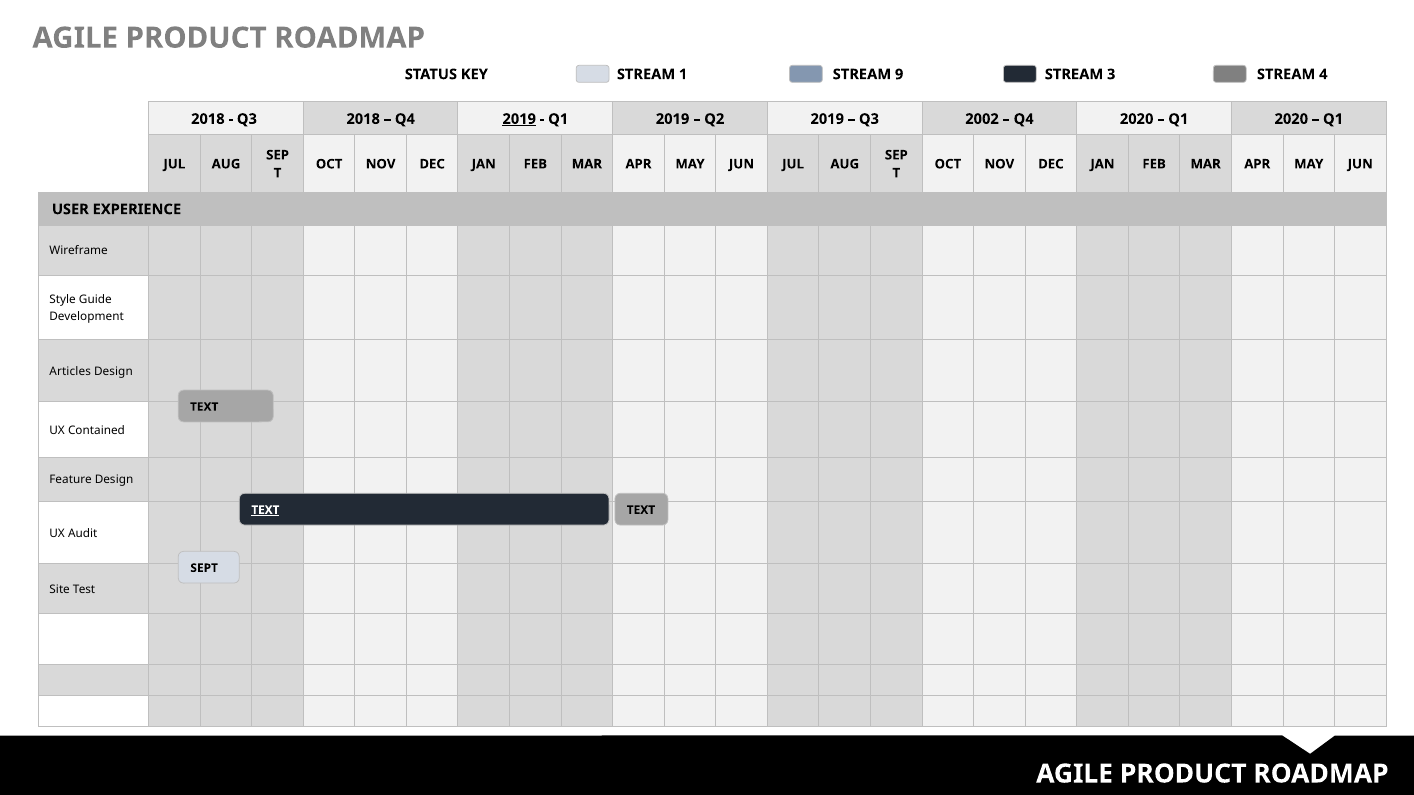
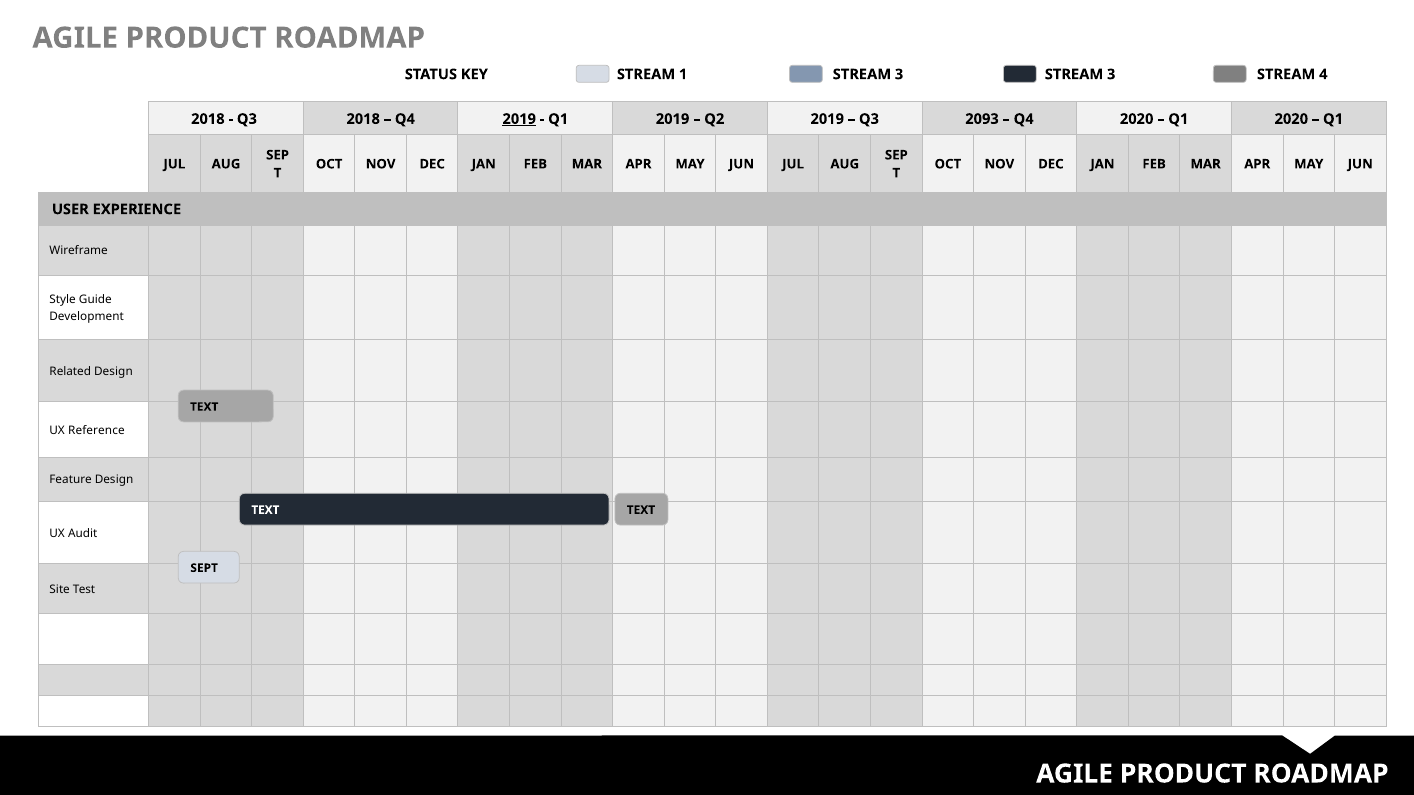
1 STREAM 9: 9 -> 3
2002: 2002 -> 2093
Articles: Articles -> Related
Contained: Contained -> Reference
TEXT at (265, 510) underline: present -> none
